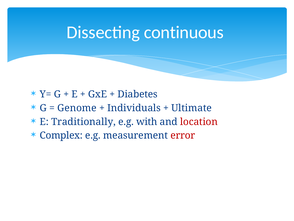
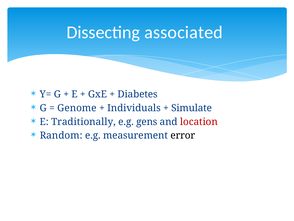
continuous: continuous -> associated
Ultimate: Ultimate -> Simulate
with: with -> gens
Complex: Complex -> Random
error colour: red -> black
